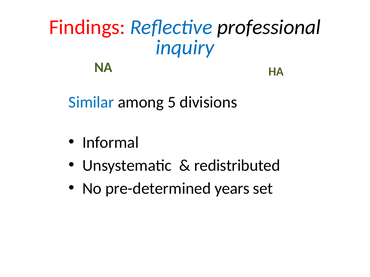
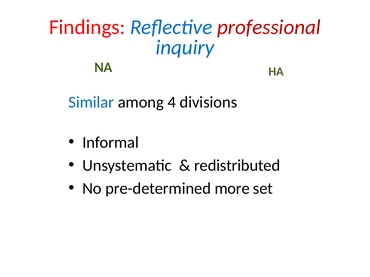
professional colour: black -> red
5: 5 -> 4
years: years -> more
